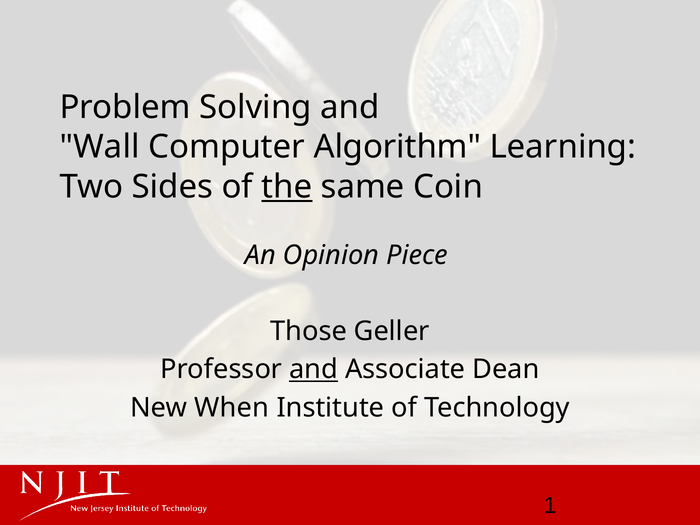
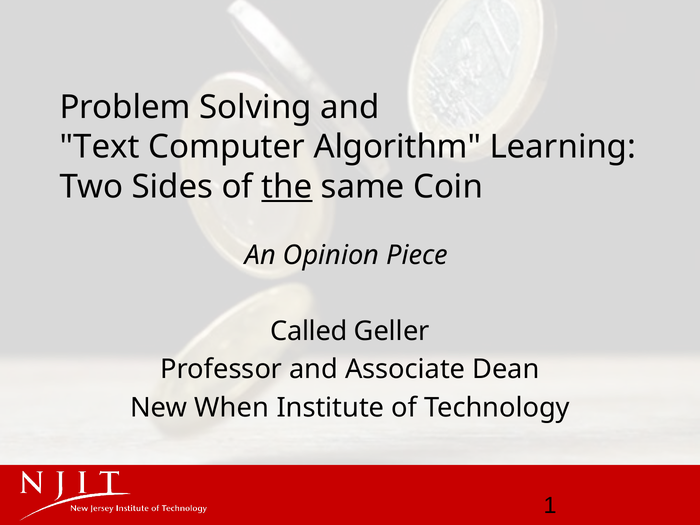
Wall: Wall -> Text
Those: Those -> Called
and at (314, 370) underline: present -> none
